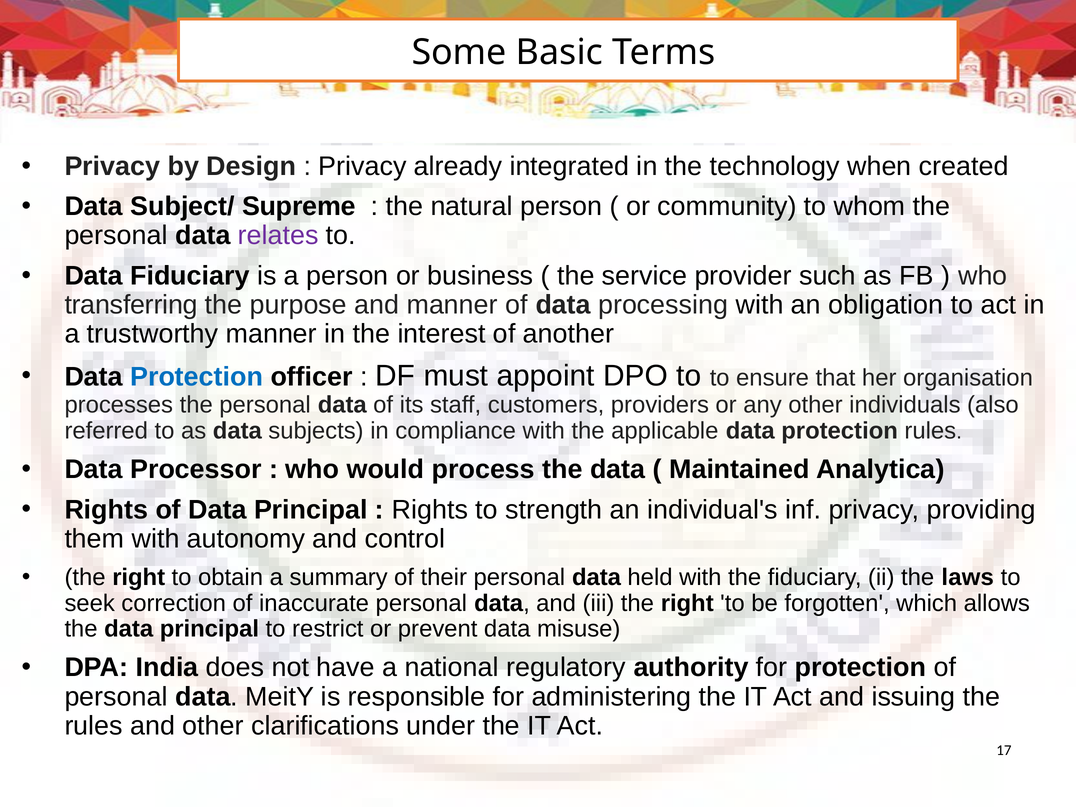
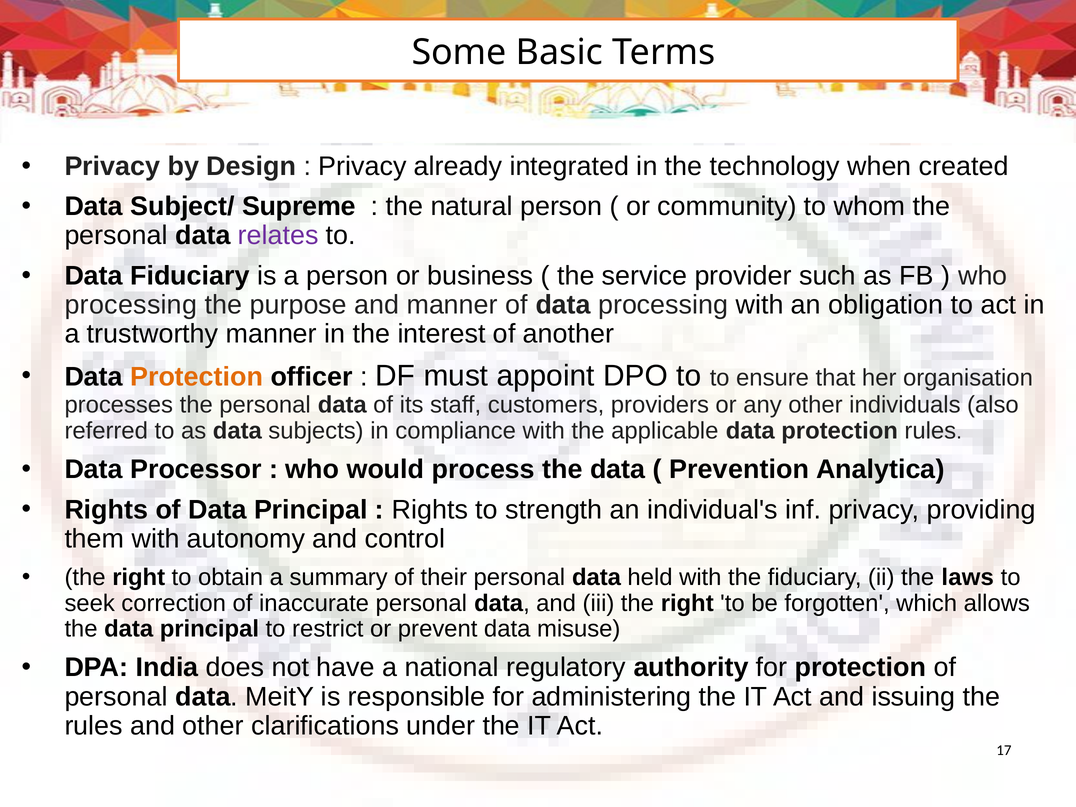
transferring at (131, 305): transferring -> processing
Protection at (197, 377) colour: blue -> orange
Maintained: Maintained -> Prevention
